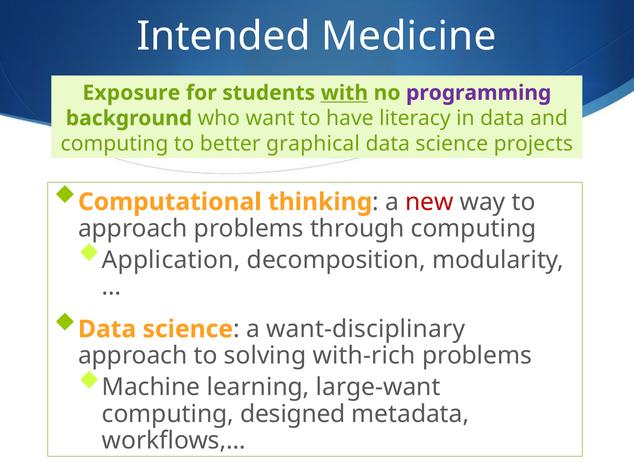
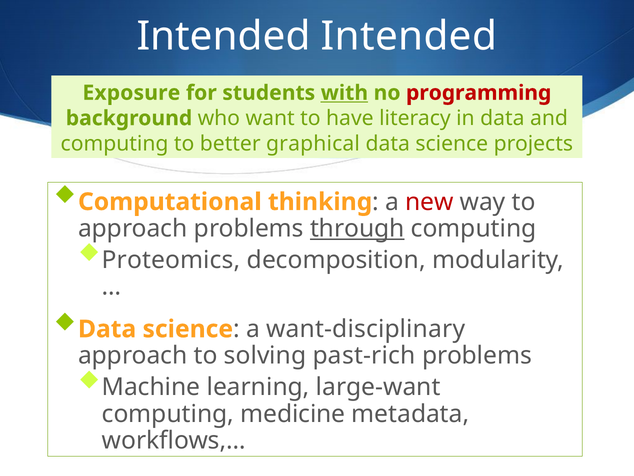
Intended Medicine: Medicine -> Intended
programming colour: purple -> red
through underline: none -> present
Application: Application -> Proteomics
with-rich: with-rich -> past-rich
designed: designed -> medicine
